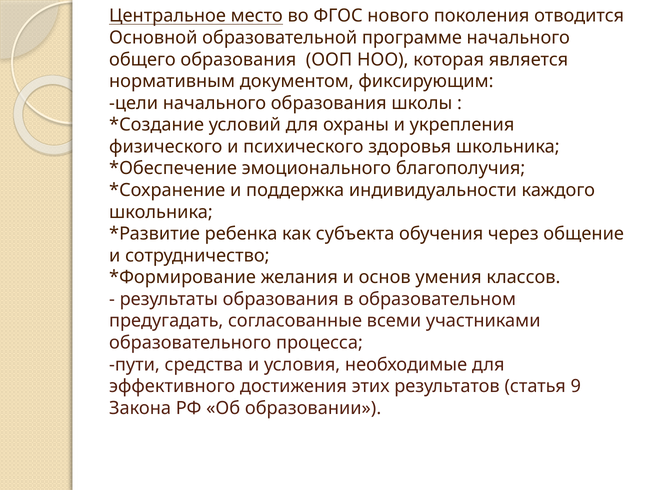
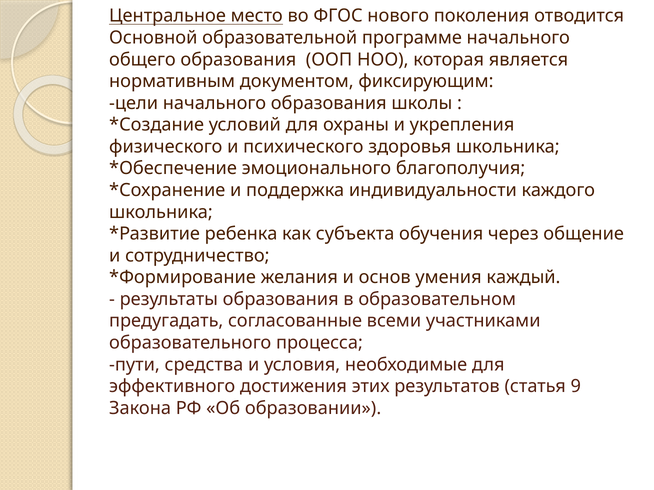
классов: классов -> каждый
